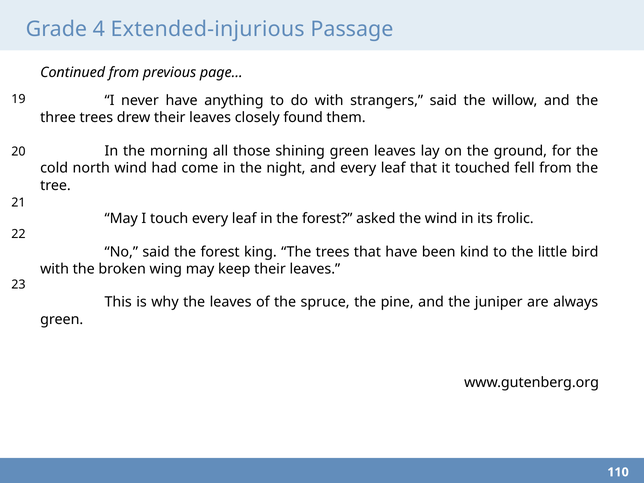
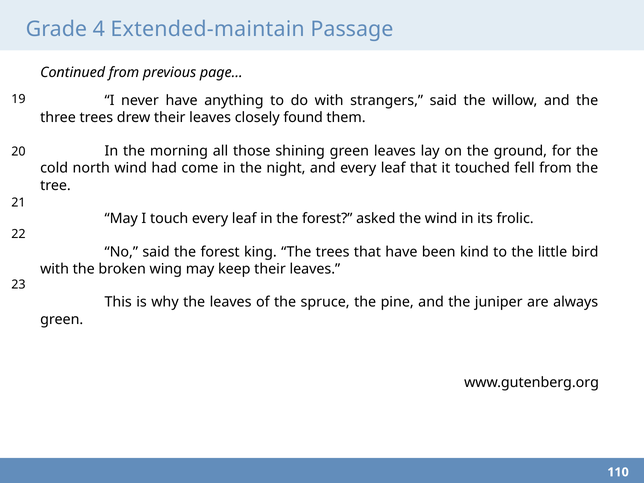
Extended-injurious: Extended-injurious -> Extended-maintain
